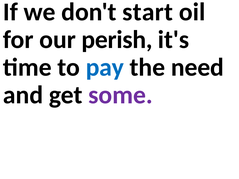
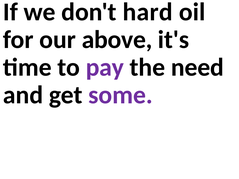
start: start -> hard
perish: perish -> above
pay colour: blue -> purple
